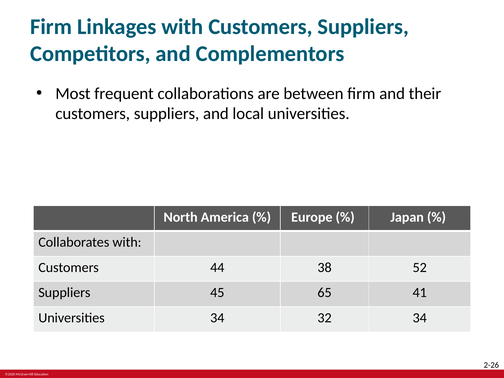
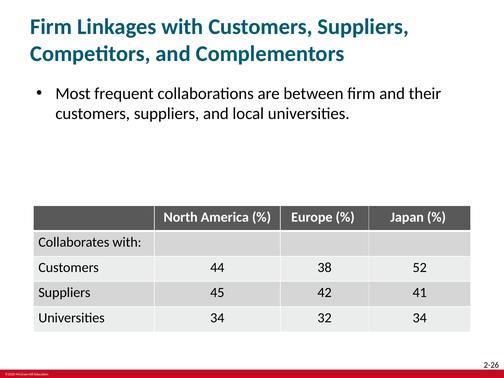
65: 65 -> 42
